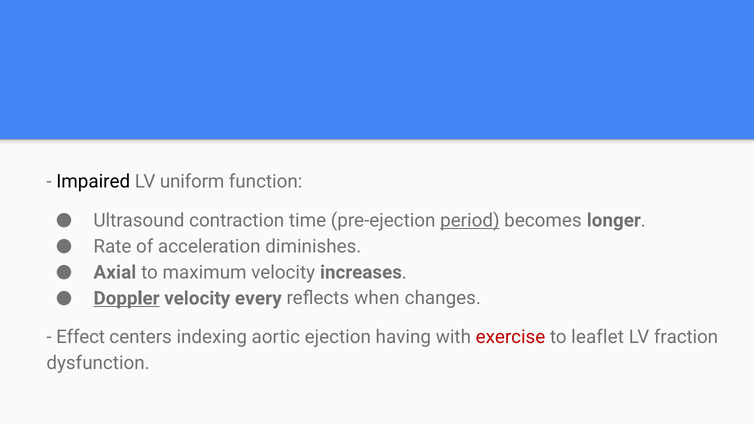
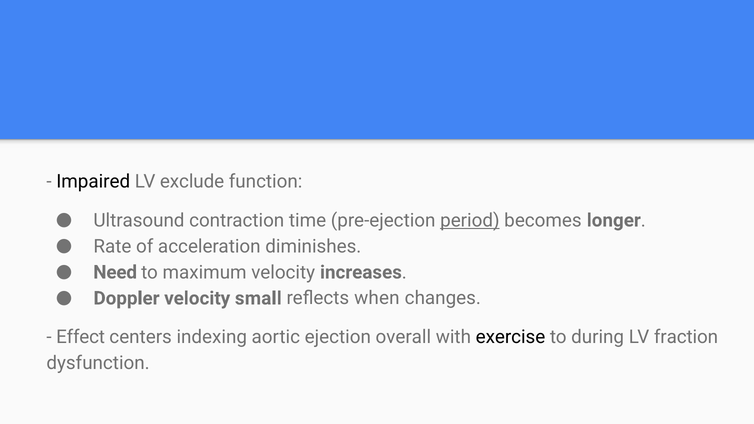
uniform: uniform -> exclude
Axial: Axial -> Need
Doppler underline: present -> none
every: every -> small
having: having -> overall
exercise colour: red -> black
leaflet: leaflet -> during
